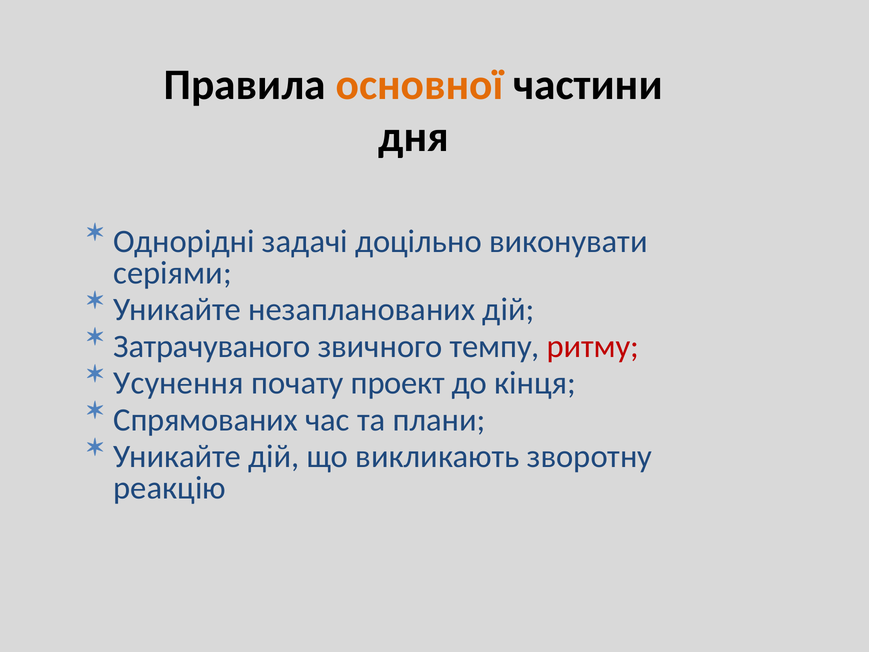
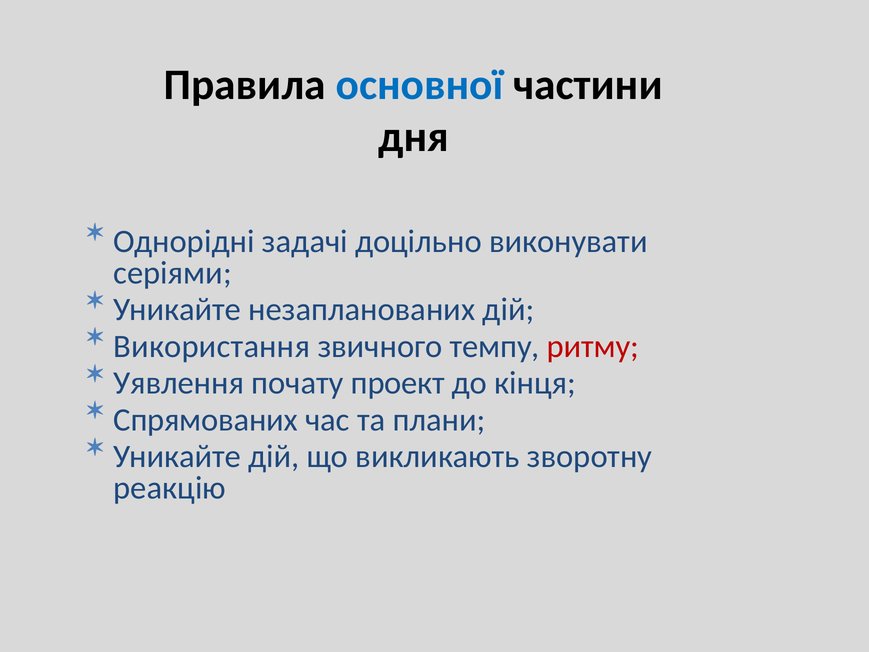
основної colour: orange -> blue
Затрачуваного: Затрачуваного -> Використання
Усунення: Усунення -> Уявлення
